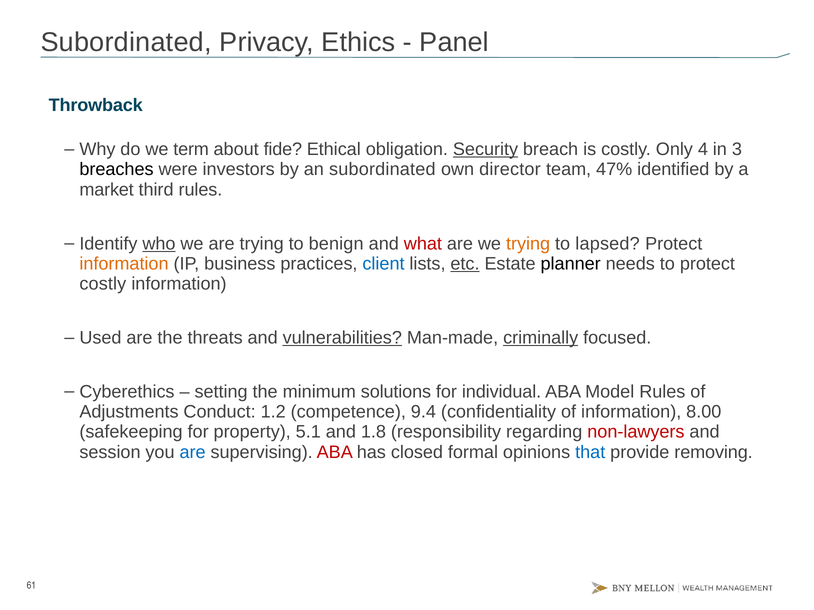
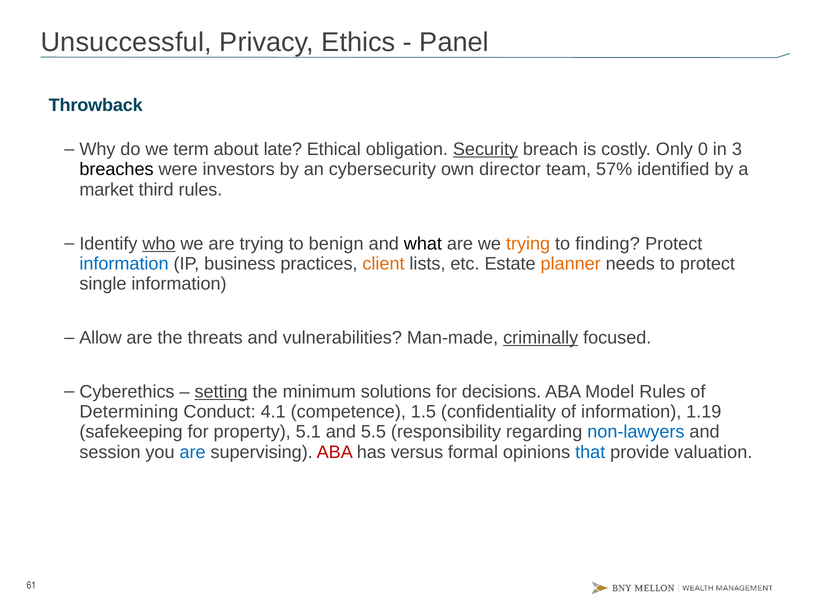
Subordinated at (126, 42): Subordinated -> Unsuccessful
fide: fide -> late
4: 4 -> 0
an subordinated: subordinated -> cybersecurity
47%: 47% -> 57%
what colour: red -> black
lapsed: lapsed -> finding
information at (124, 264) colour: orange -> blue
client colour: blue -> orange
etc underline: present -> none
planner colour: black -> orange
costly at (103, 284): costly -> single
Used: Used -> Allow
vulnerabilities underline: present -> none
setting underline: none -> present
individual: individual -> decisions
Adjustments: Adjustments -> Determining
1.2: 1.2 -> 4.1
9.4: 9.4 -> 1.5
8.00: 8.00 -> 1.19
1.8: 1.8 -> 5.5
non-lawyers colour: red -> blue
closed: closed -> versus
removing: removing -> valuation
